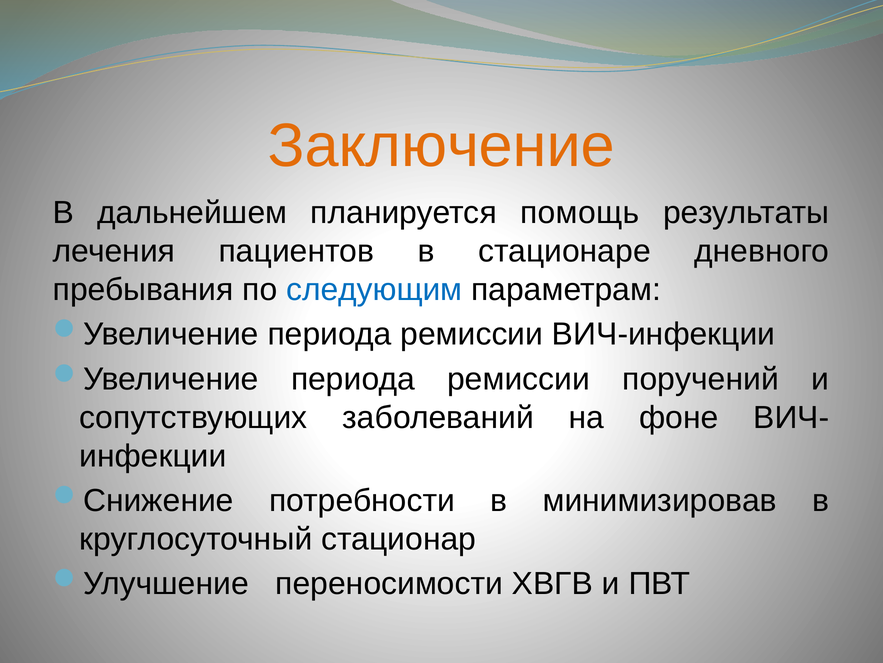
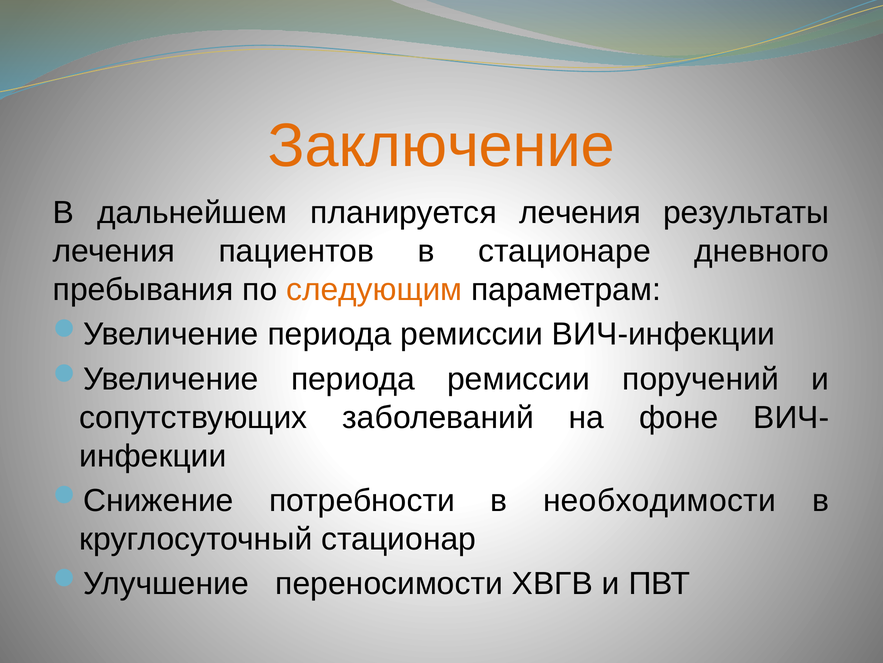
планируется помощь: помощь -> лечения
следующим colour: blue -> orange
минимизировав: минимизировав -> необходимости
